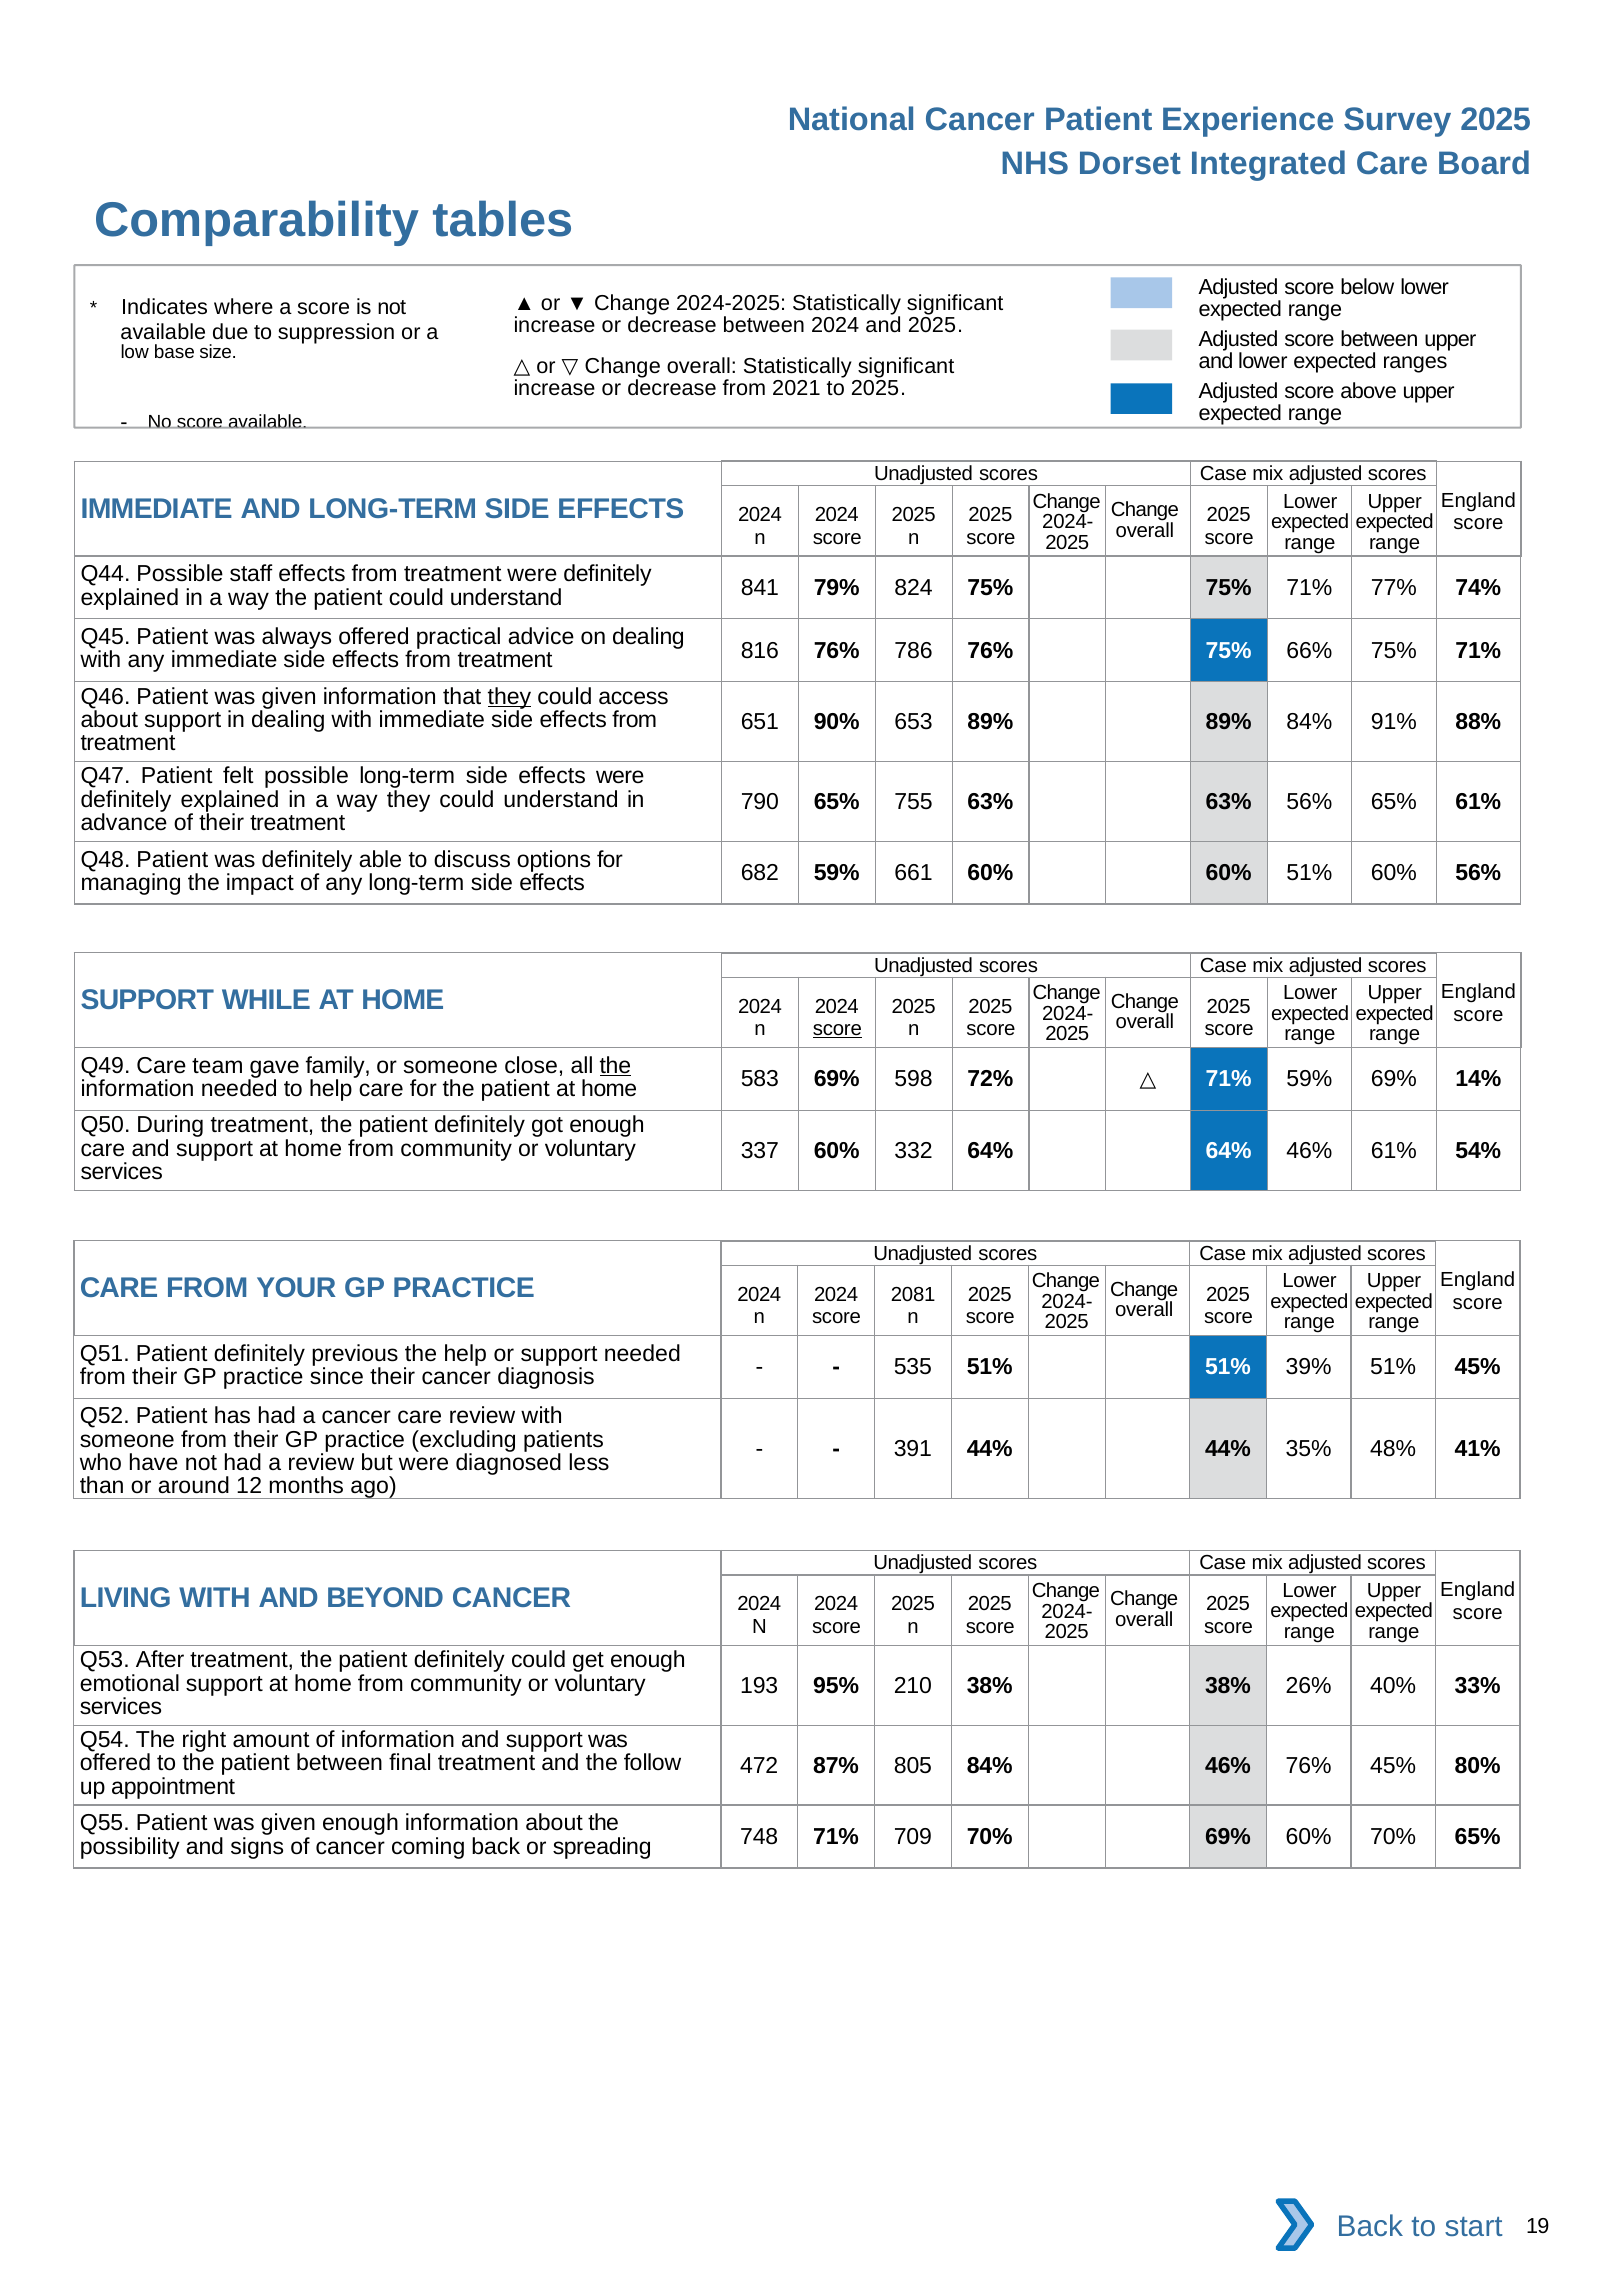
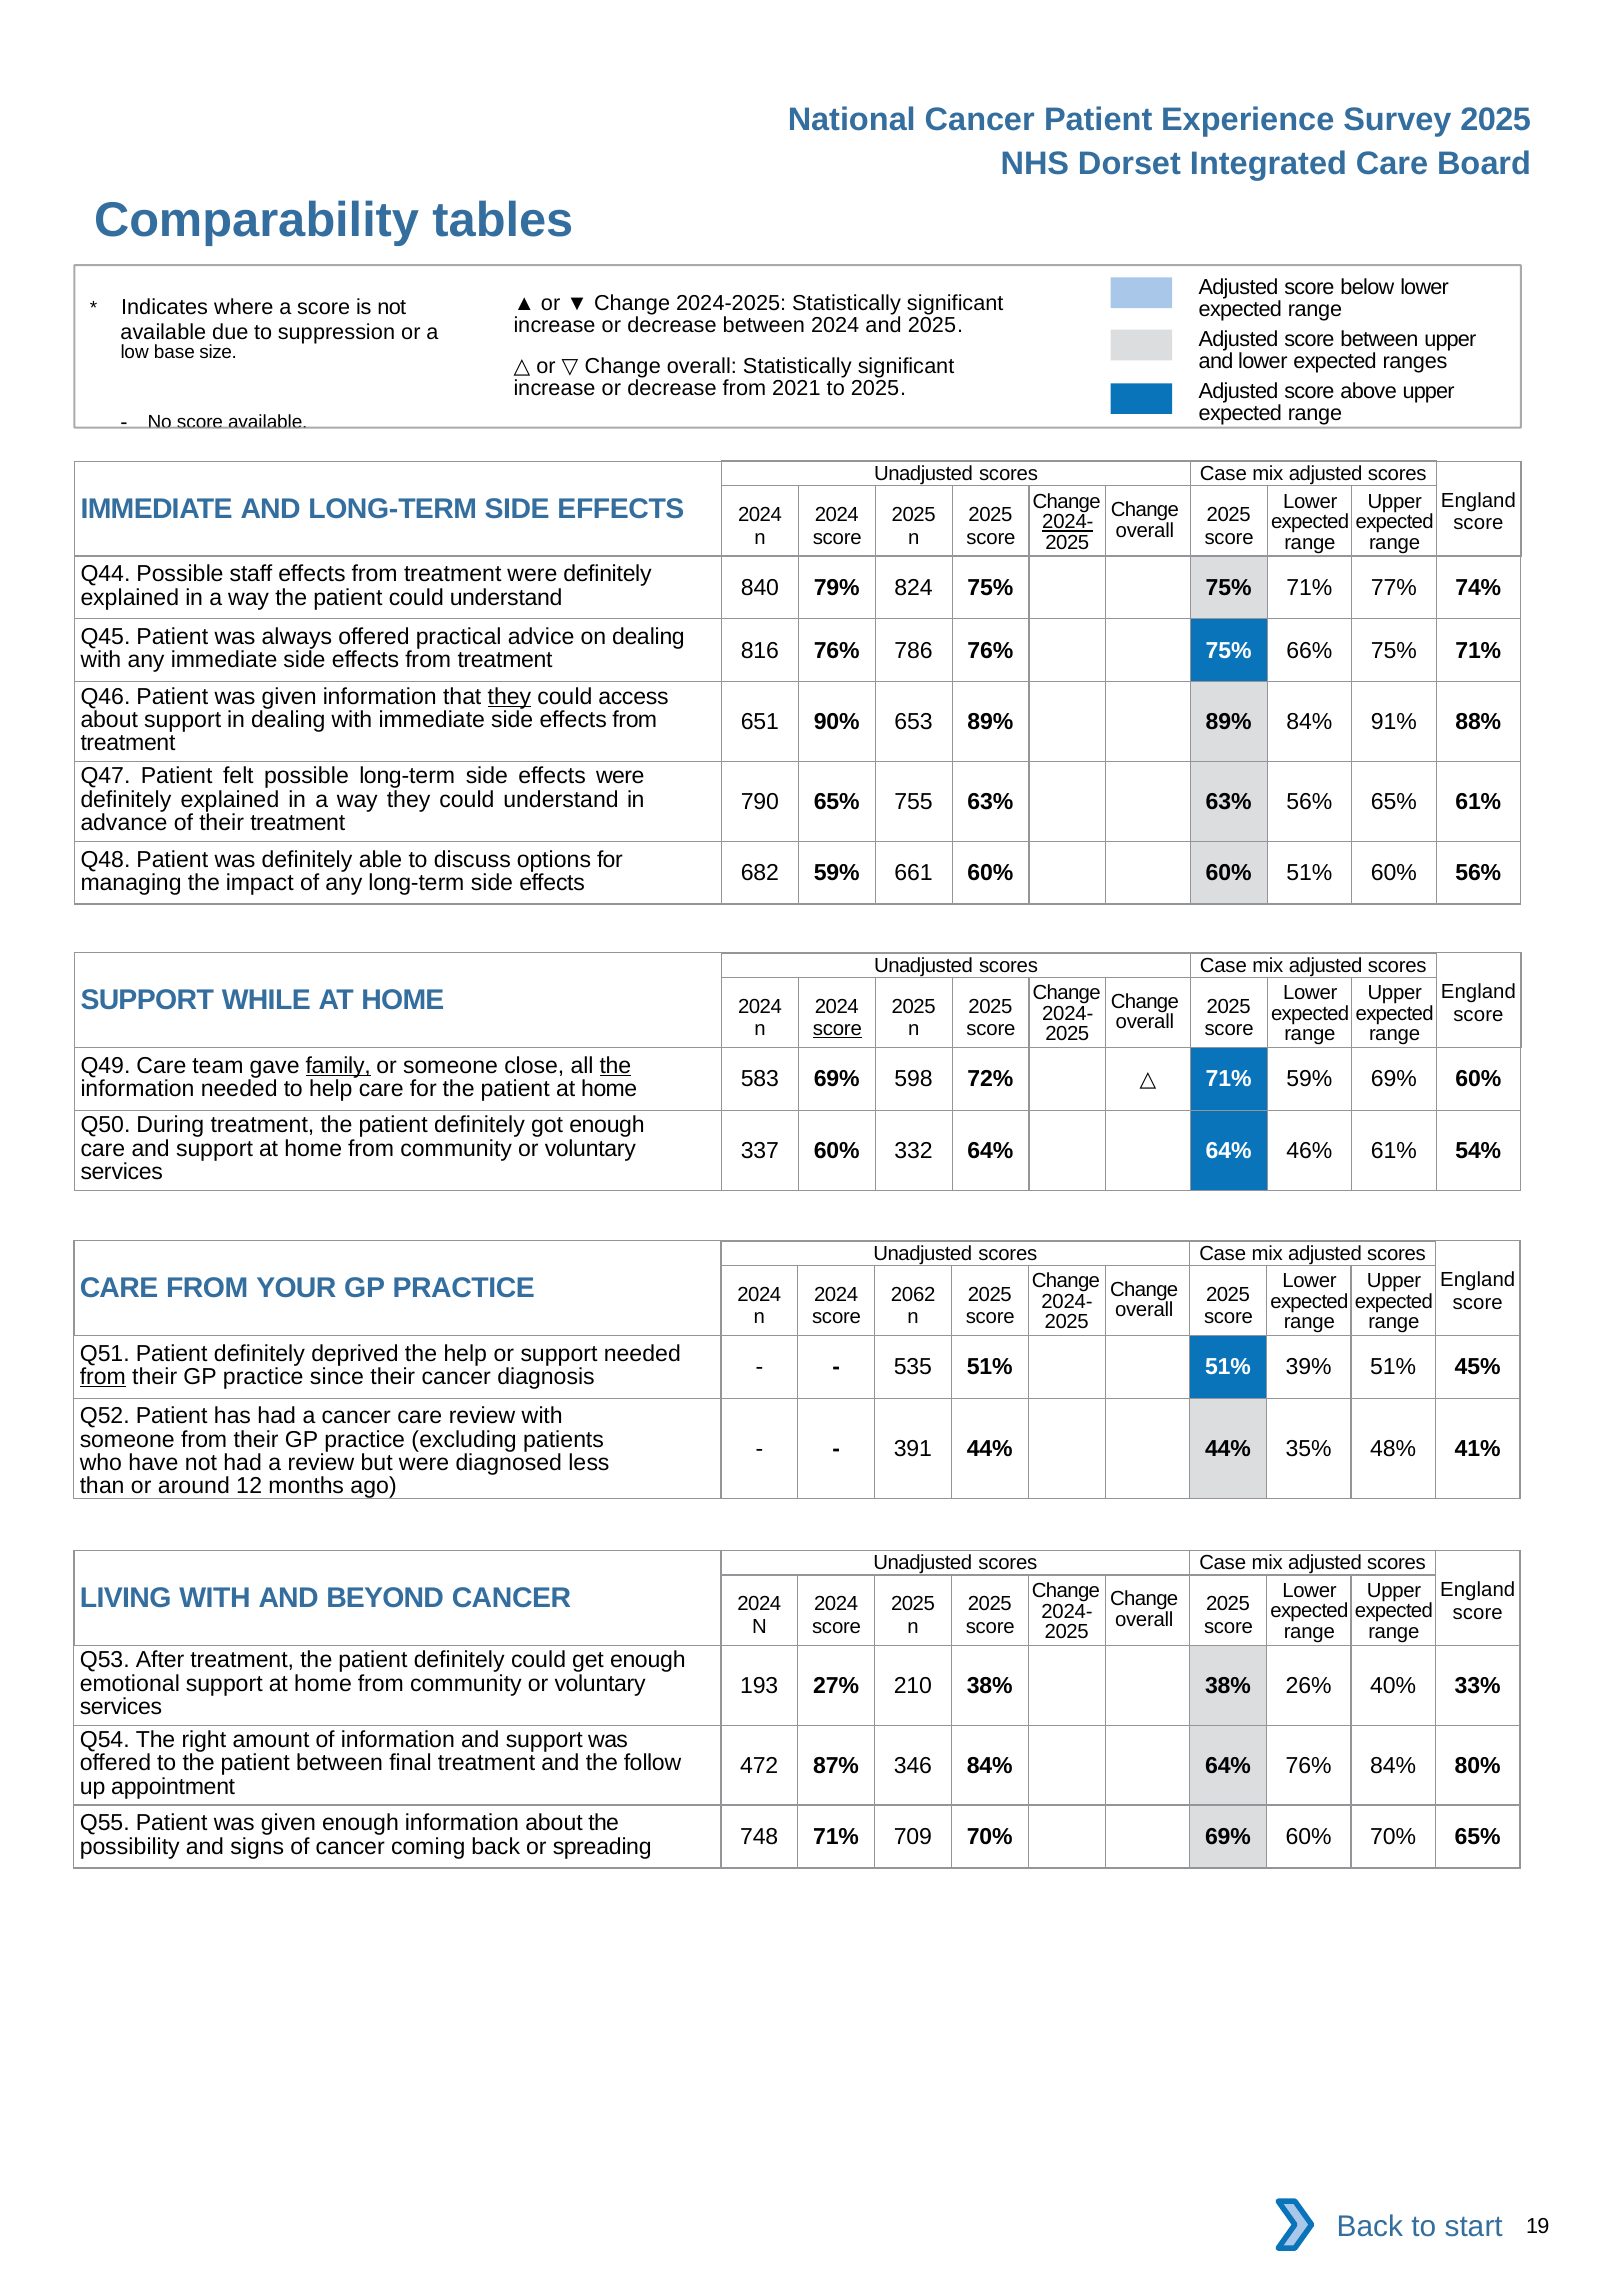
2024- at (1068, 522) underline: none -> present
841: 841 -> 840
family underline: none -> present
59% 69% 14%: 14% -> 60%
2081: 2081 -> 2062
previous: previous -> deprived
from at (103, 1377) underline: none -> present
95%: 95% -> 27%
805: 805 -> 346
84% 46%: 46% -> 64%
76% 45%: 45% -> 84%
